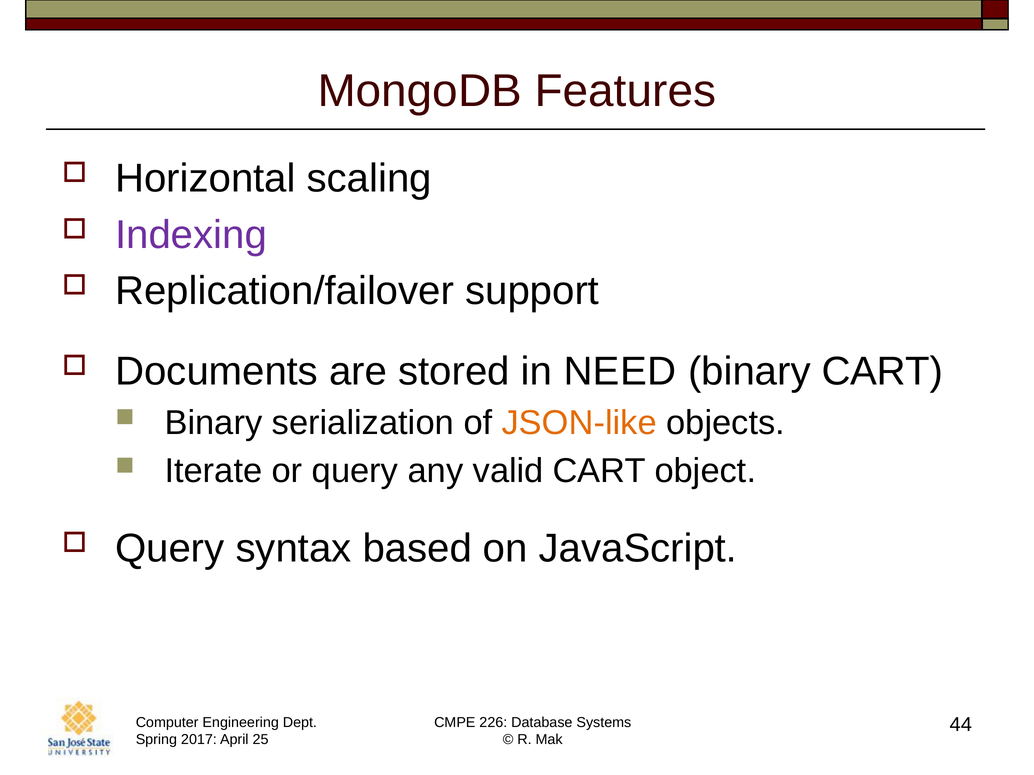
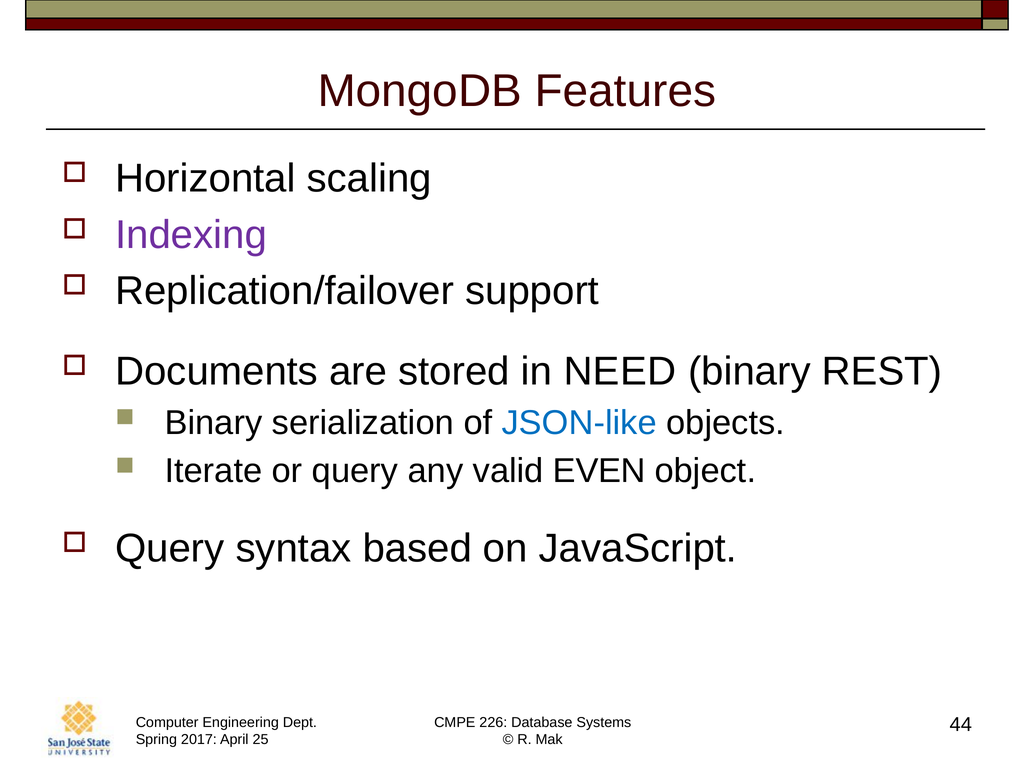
binary CART: CART -> REST
JSON-like colour: orange -> blue
valid CART: CART -> EVEN
